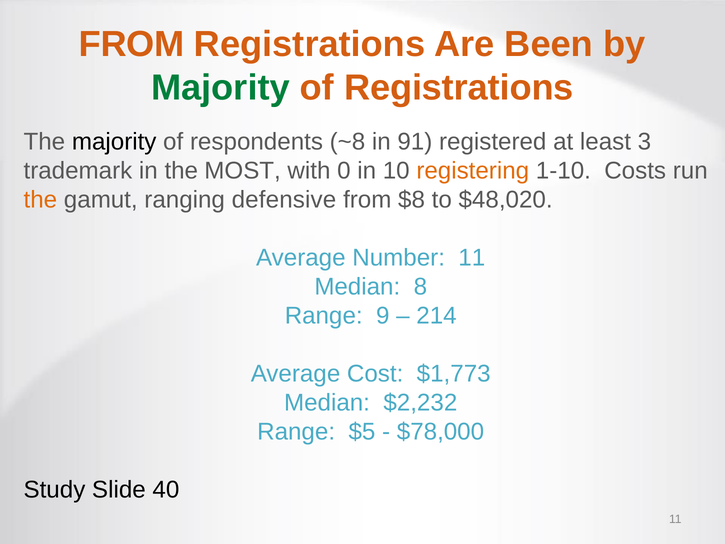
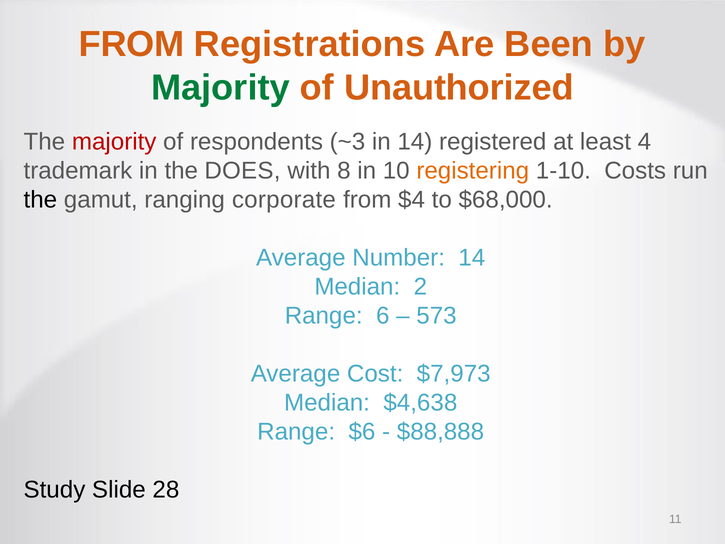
of Registrations: Registrations -> Unauthorized
majority at (114, 142) colour: black -> red
~8: ~8 -> ~3
in 91: 91 -> 14
3: 3 -> 4
MOST: MOST -> DOES
0: 0 -> 8
the at (40, 200) colour: orange -> black
defensive: defensive -> corporate
$8: $8 -> $4
$48,020: $48,020 -> $68,000
Number 11: 11 -> 14
8: 8 -> 2
9: 9 -> 6
214: 214 -> 573
$1,773: $1,773 -> $7,973
$2,232: $2,232 -> $4,638
$5: $5 -> $6
$78,000: $78,000 -> $88,888
40: 40 -> 28
